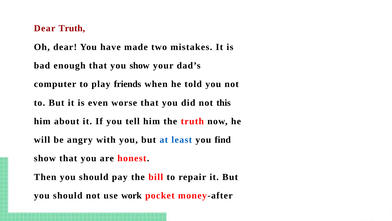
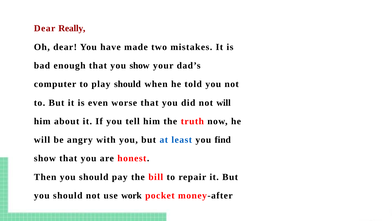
Dear Truth: Truth -> Really
play friends: friends -> should
not this: this -> will
